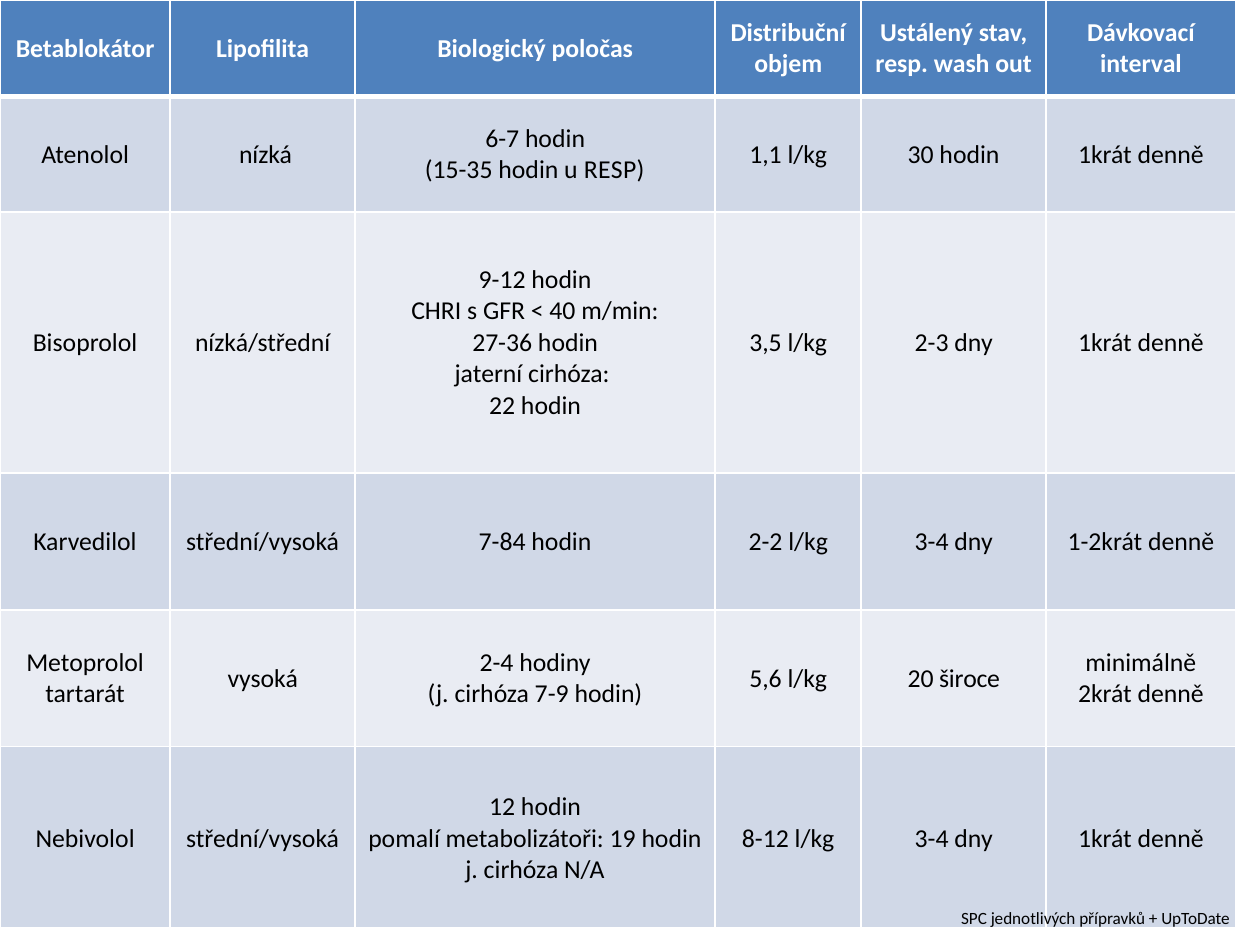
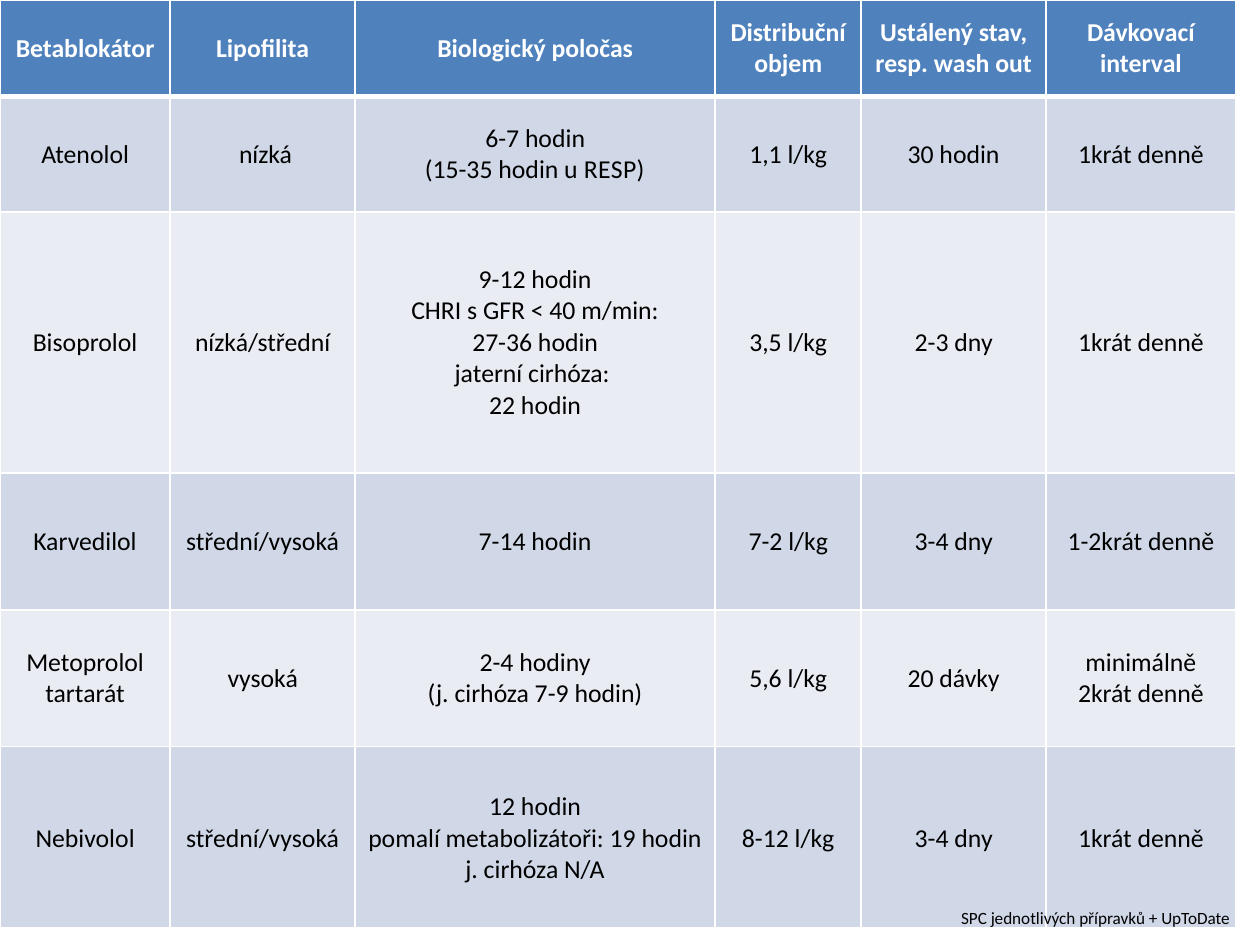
7-84: 7-84 -> 7-14
2-2: 2-2 -> 7-2
široce: široce -> dávky
